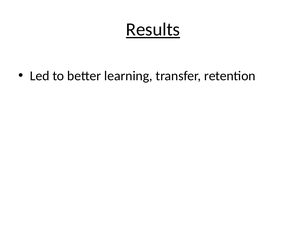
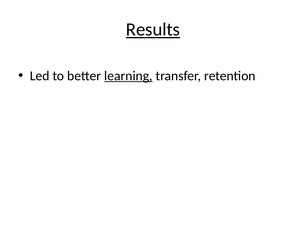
learning underline: none -> present
